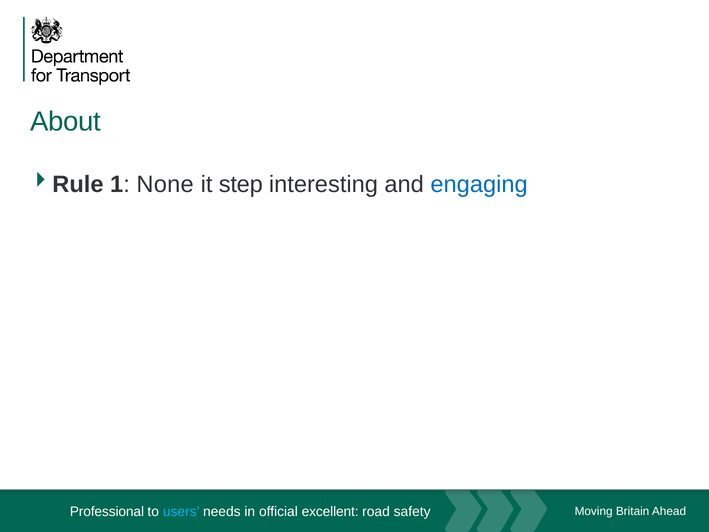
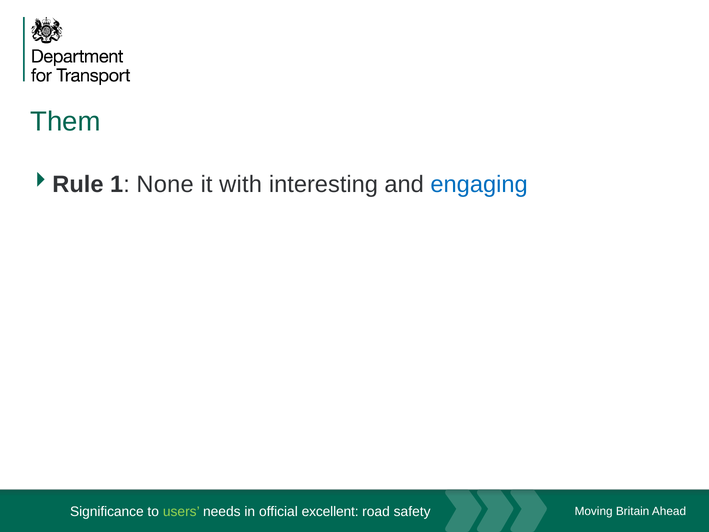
About: About -> Them
step: step -> with
Professional: Professional -> Significance
users colour: light blue -> light green
